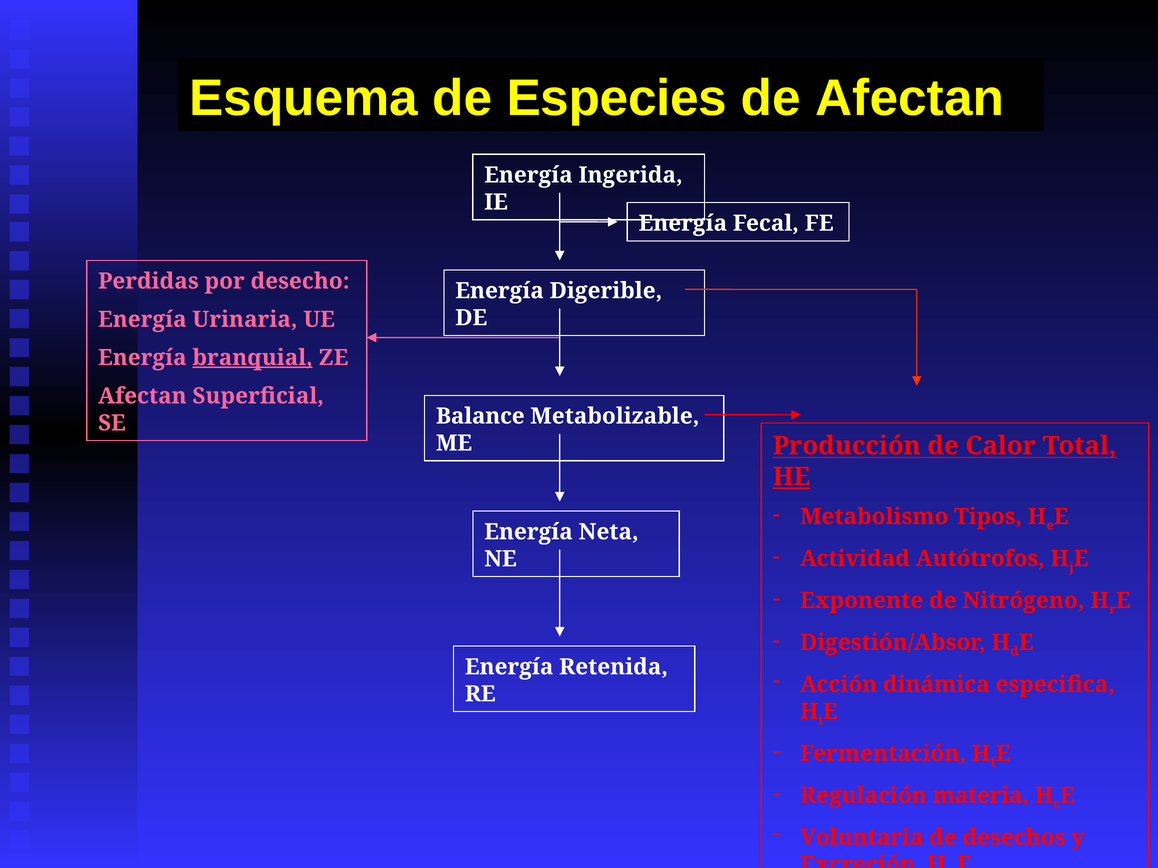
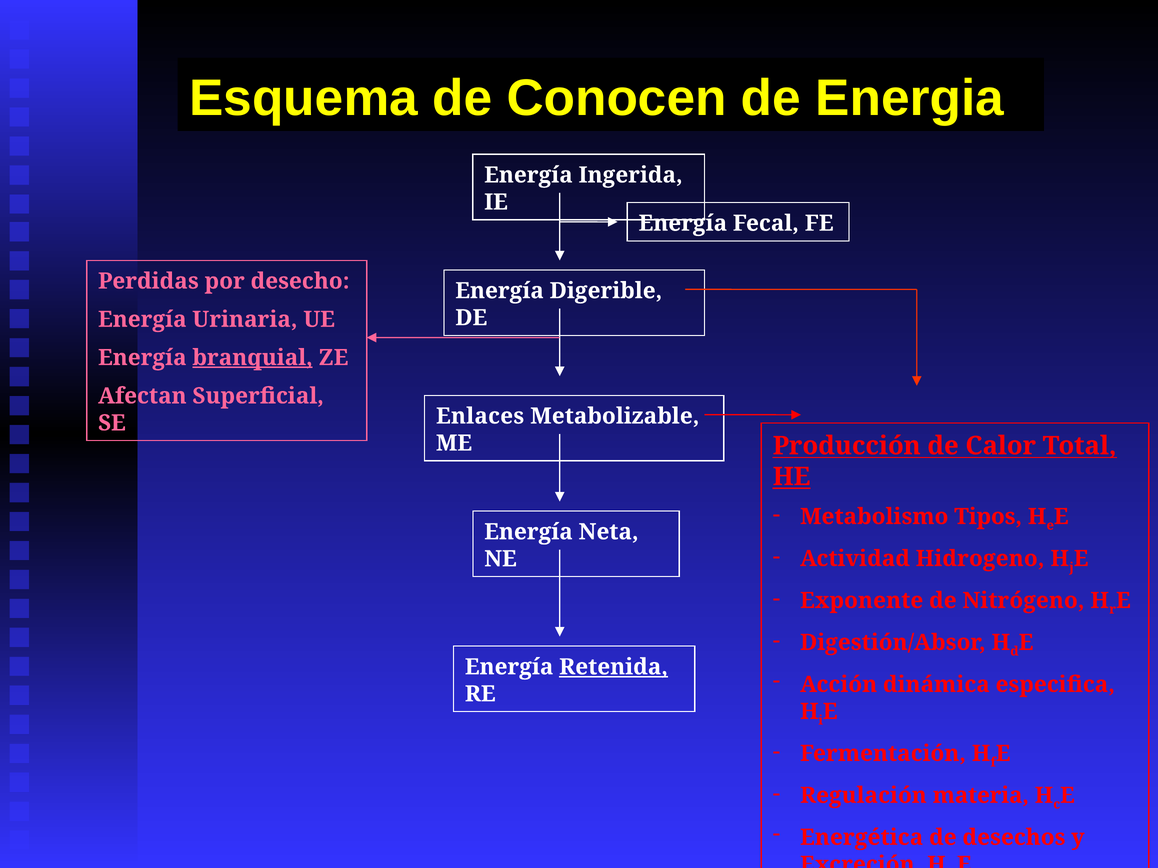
Especies: Especies -> Conocen
de Afectan: Afectan -> Energia
Balance: Balance -> Enlaces
Autótrofos: Autótrofos -> Hidrogeno
Retenida underline: none -> present
Voluntaria: Voluntaria -> Energética
